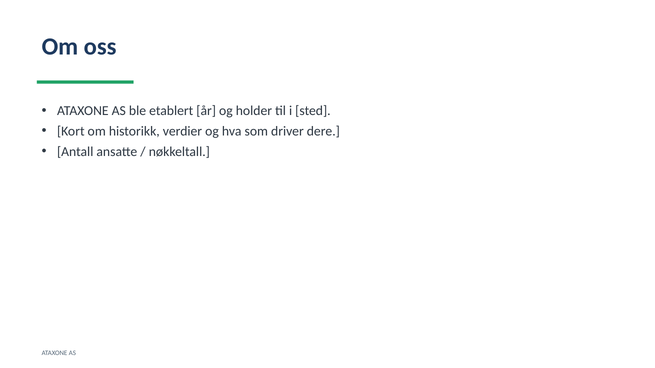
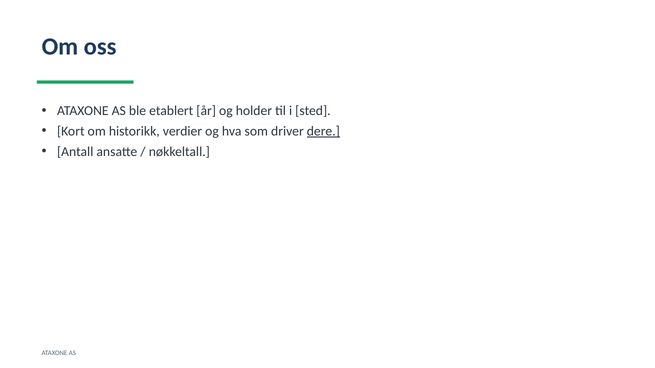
dere underline: none -> present
